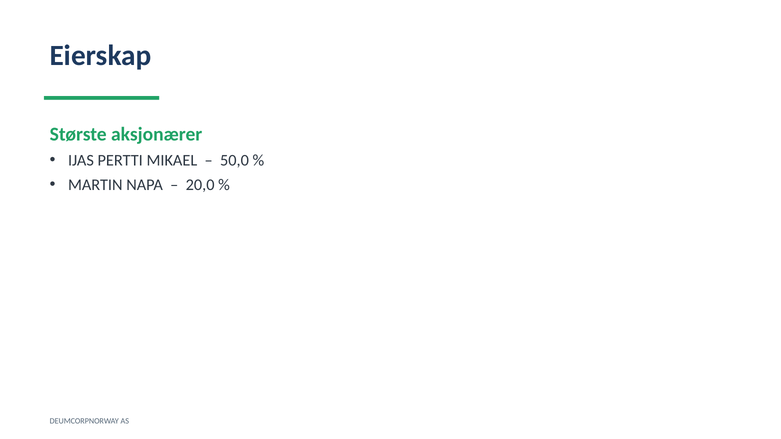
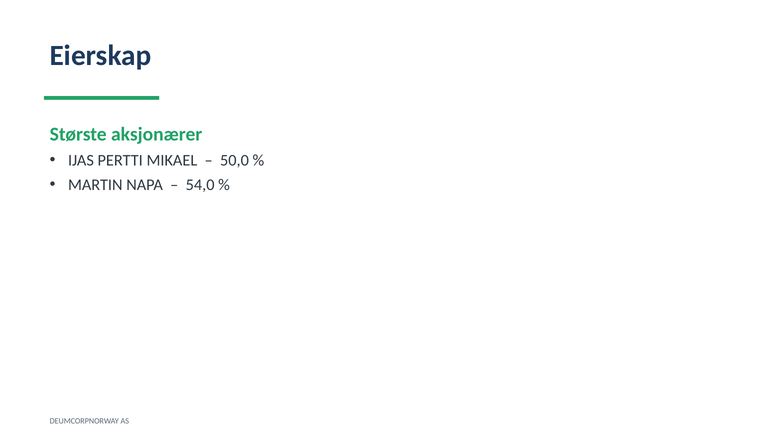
20,0: 20,0 -> 54,0
